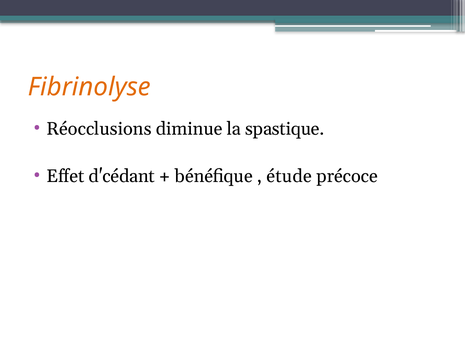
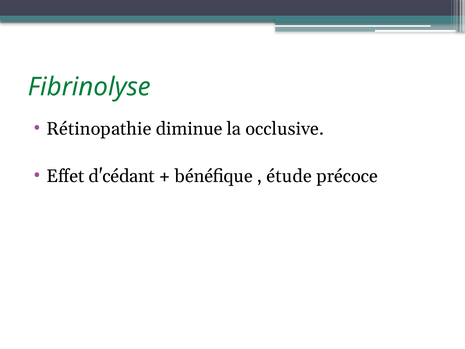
Fibrinolyse colour: orange -> green
Réocclusions: Réocclusions -> Rétinopathie
spastique: spastique -> occlusive
